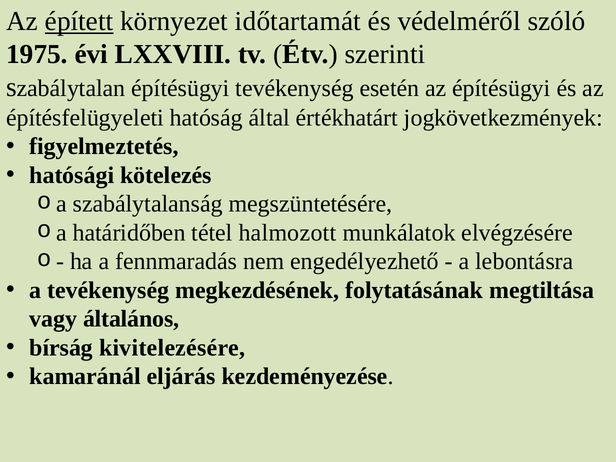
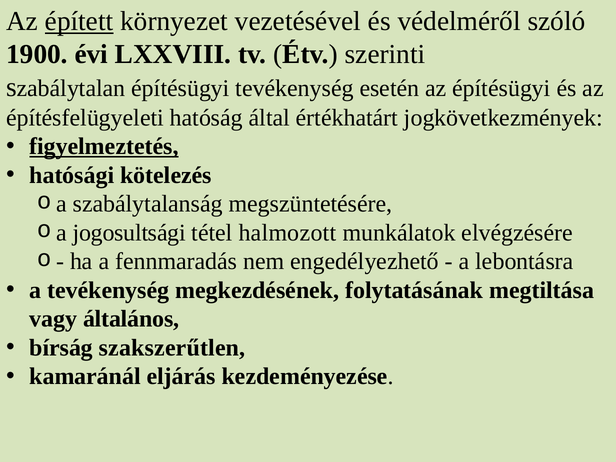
időtartamát: időtartamát -> vezetésével
1975: 1975 -> 1900
figyelmeztetés underline: none -> present
határidőben: határidőben -> jogosultsági
kivitelezésére: kivitelezésére -> szakszerűtlen
